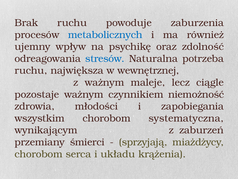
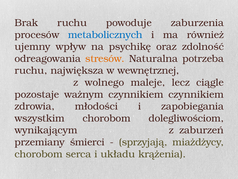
stresów colour: blue -> orange
z ważnym: ważnym -> wolnego
czynnikiem niemożność: niemożność -> czynnikiem
systematyczna: systematyczna -> dolegliwościom
